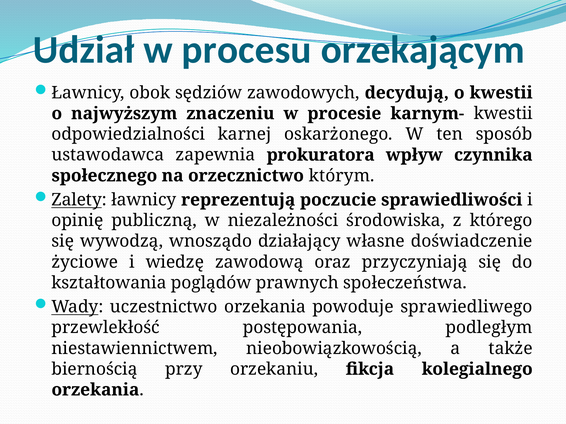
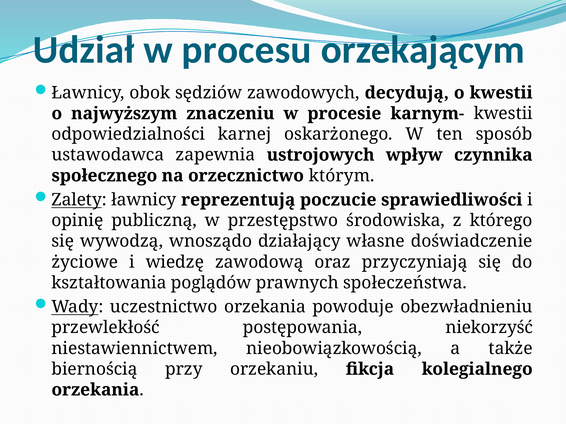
prokuratora: prokuratora -> ustrojowych
niezależności: niezależności -> przestępstwo
sprawiedliwego: sprawiedliwego -> obezwładnieniu
podległym: podległym -> niekorzyść
